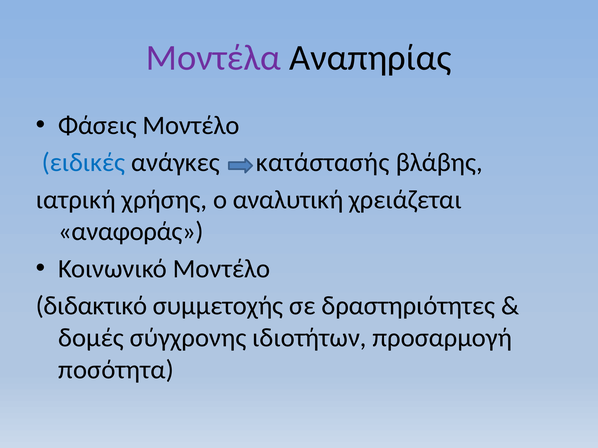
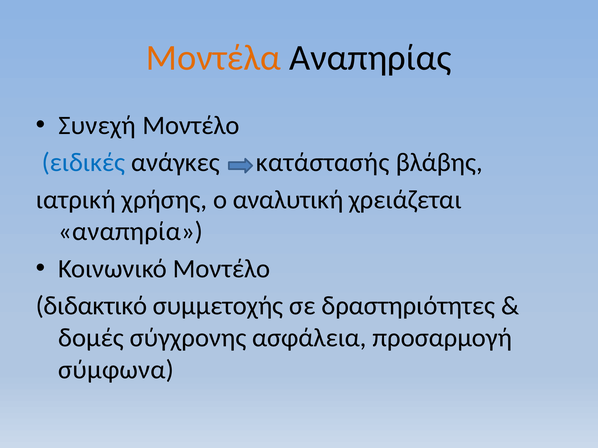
Μοντέλα colour: purple -> orange
Φάσεις: Φάσεις -> Συνεχή
αναφοράς: αναφοράς -> αναπηρία
ιδιοτήτων: ιδιοτήτων -> ασφάλεια
ποσότητα: ποσότητα -> σύμφωνα
